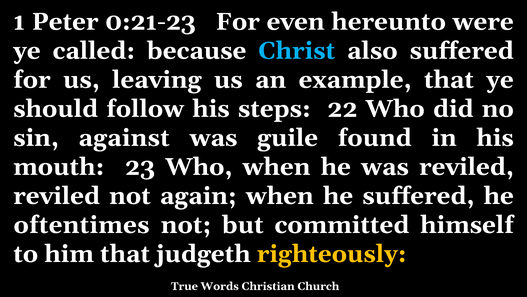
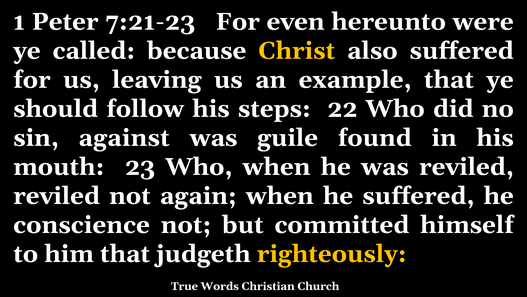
0:21-23: 0:21-23 -> 7:21-23
Christ colour: light blue -> yellow
oftentimes: oftentimes -> conscience
